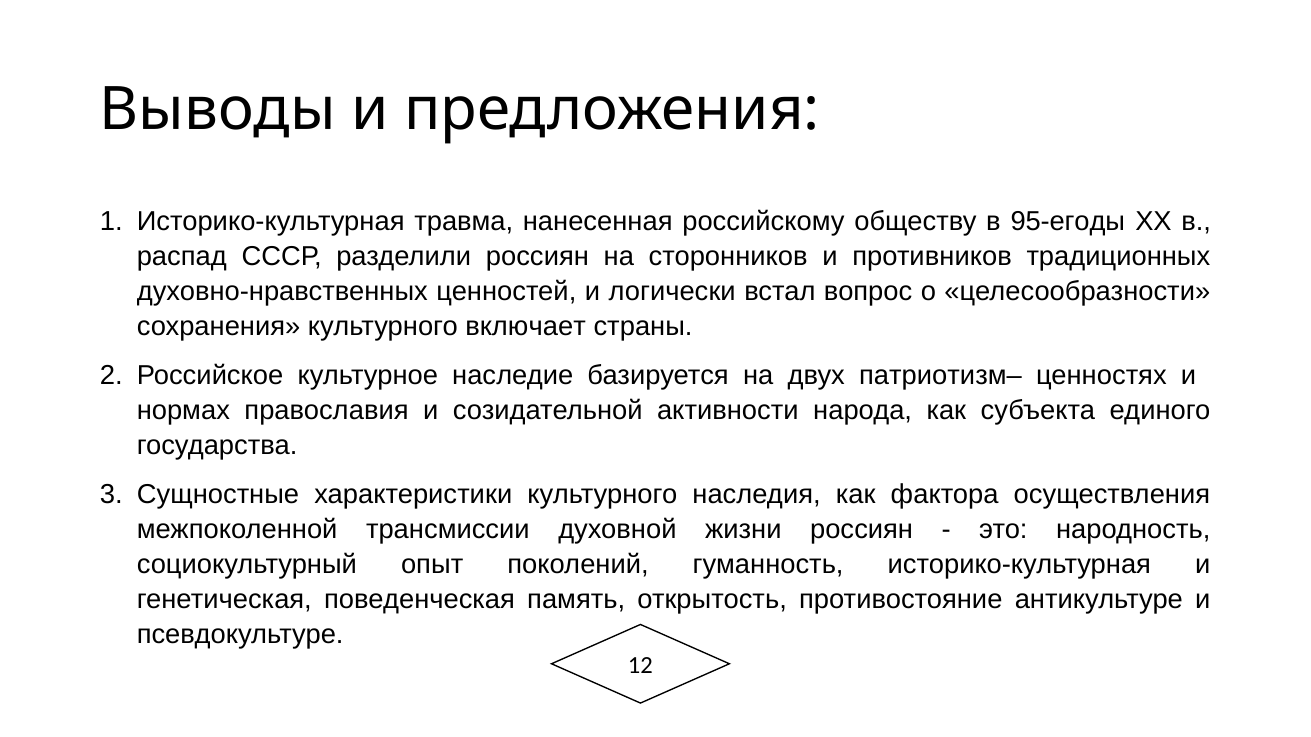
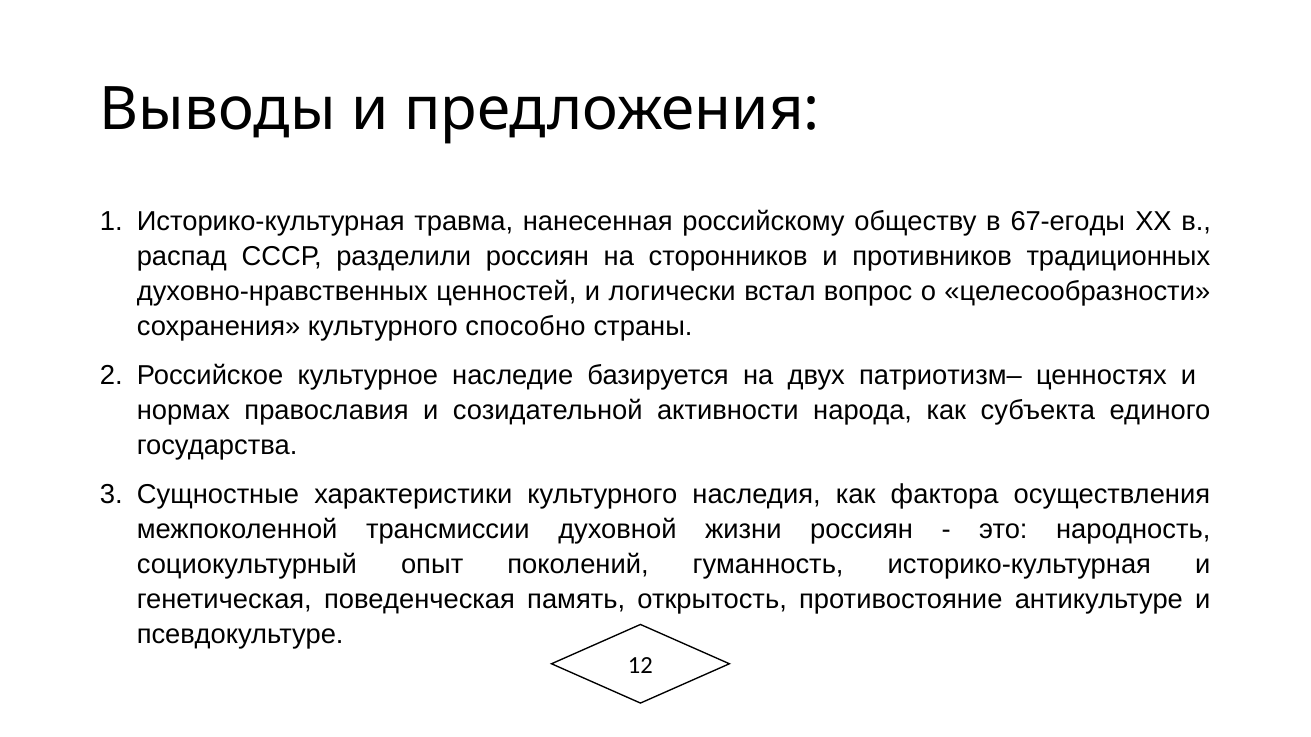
95-егоды: 95-егоды -> 67-егоды
включает: включает -> способно
